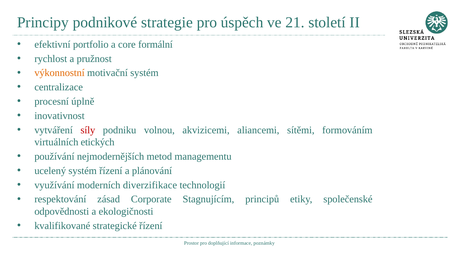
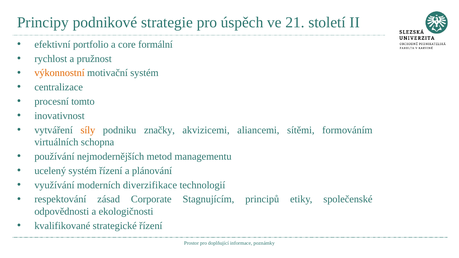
úplně: úplně -> tomto
síly colour: red -> orange
volnou: volnou -> značky
etických: etických -> schopna
